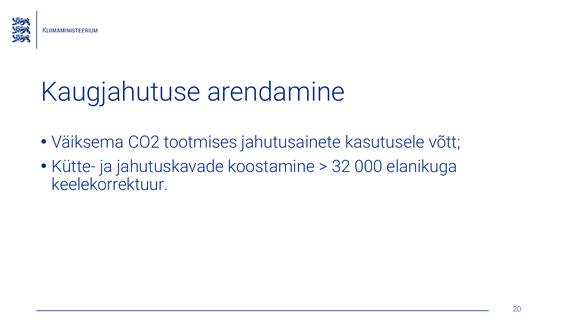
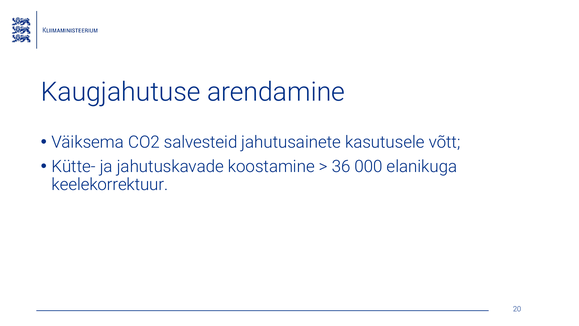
tootmises: tootmises -> salvesteid
32: 32 -> 36
